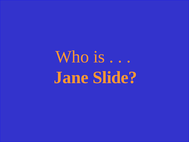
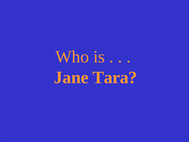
Slide: Slide -> Tara
